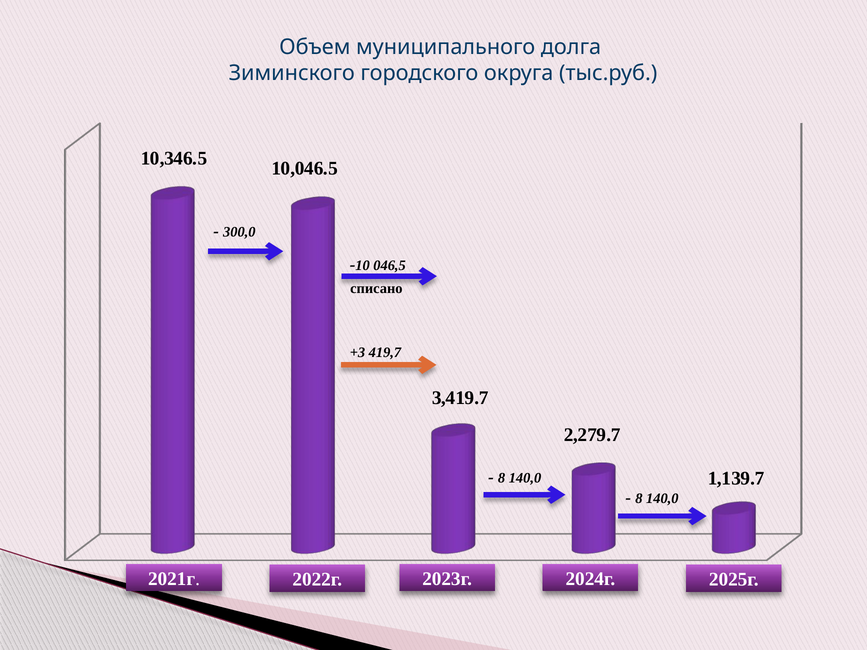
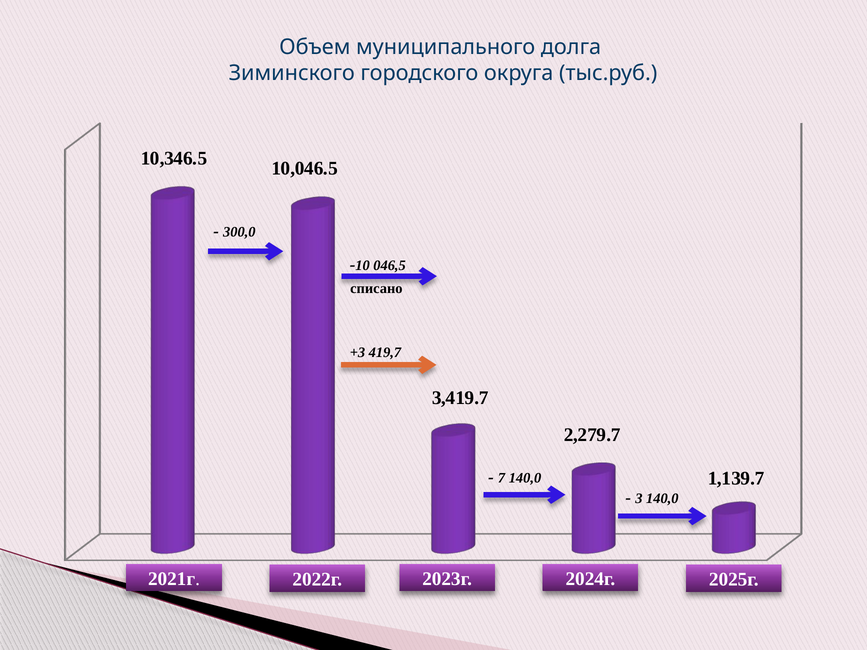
8 at (502, 478): 8 -> 7
8 at (639, 499): 8 -> 3
